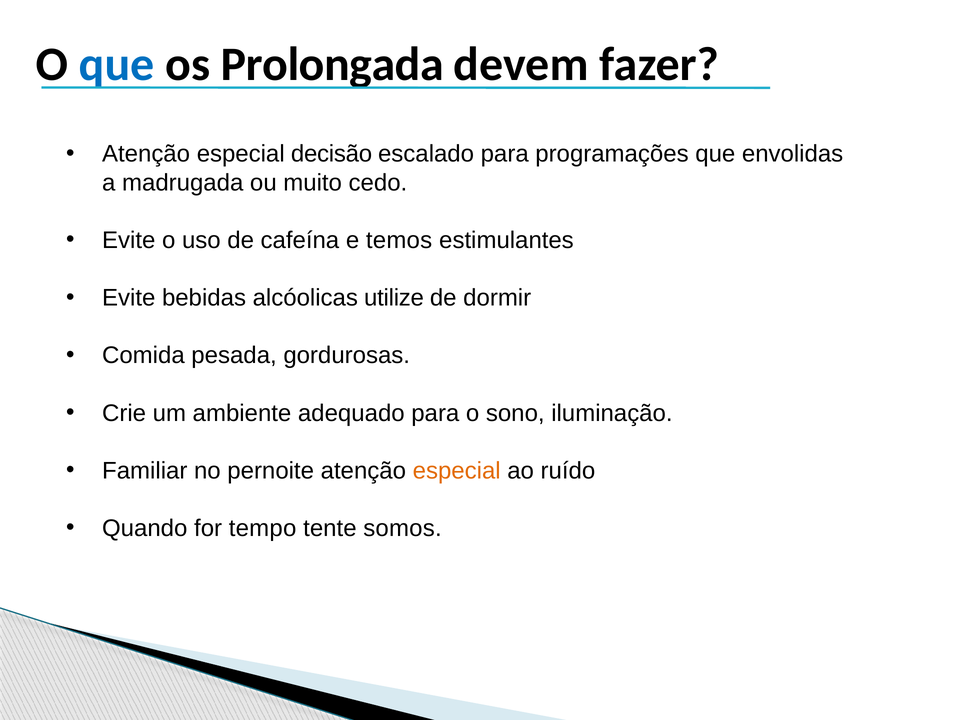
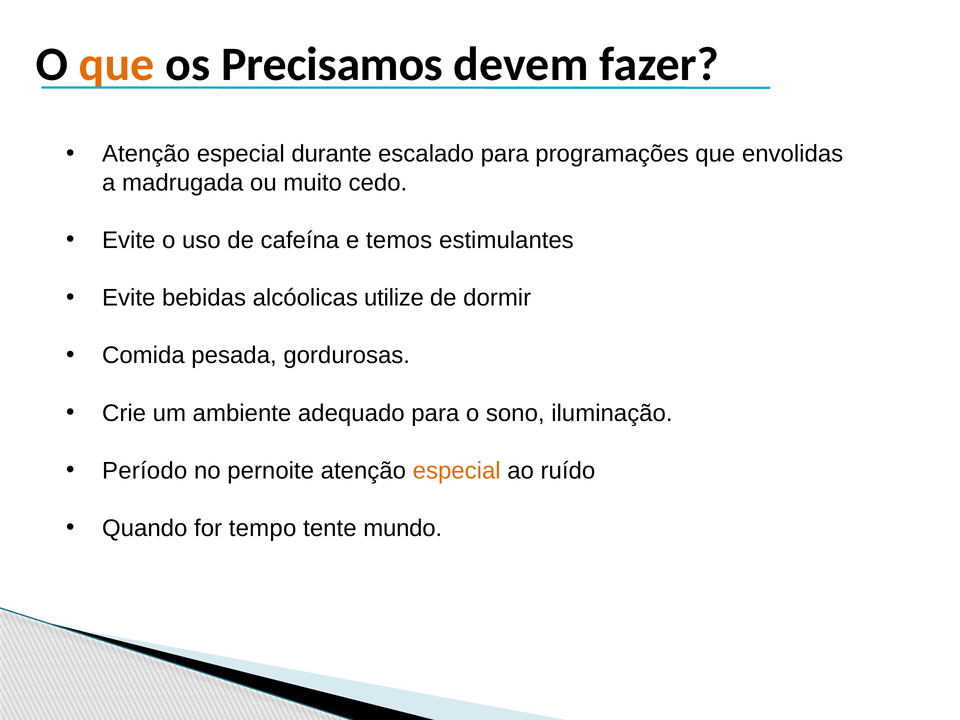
que at (117, 64) colour: blue -> orange
Prolongada: Prolongada -> Precisamos
decisão: decisão -> durante
Familiar: Familiar -> Período
somos: somos -> mundo
